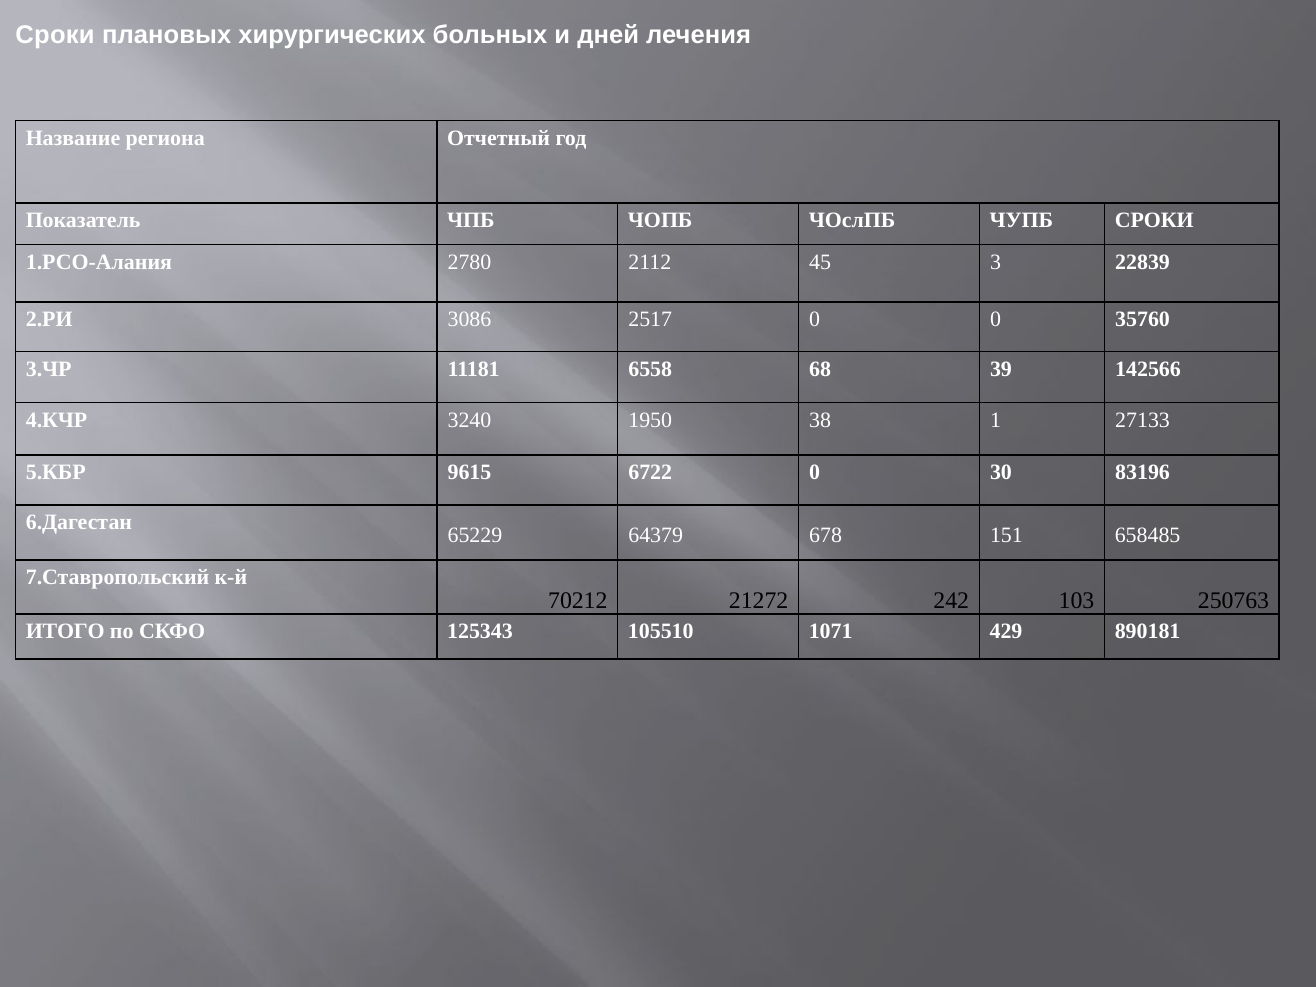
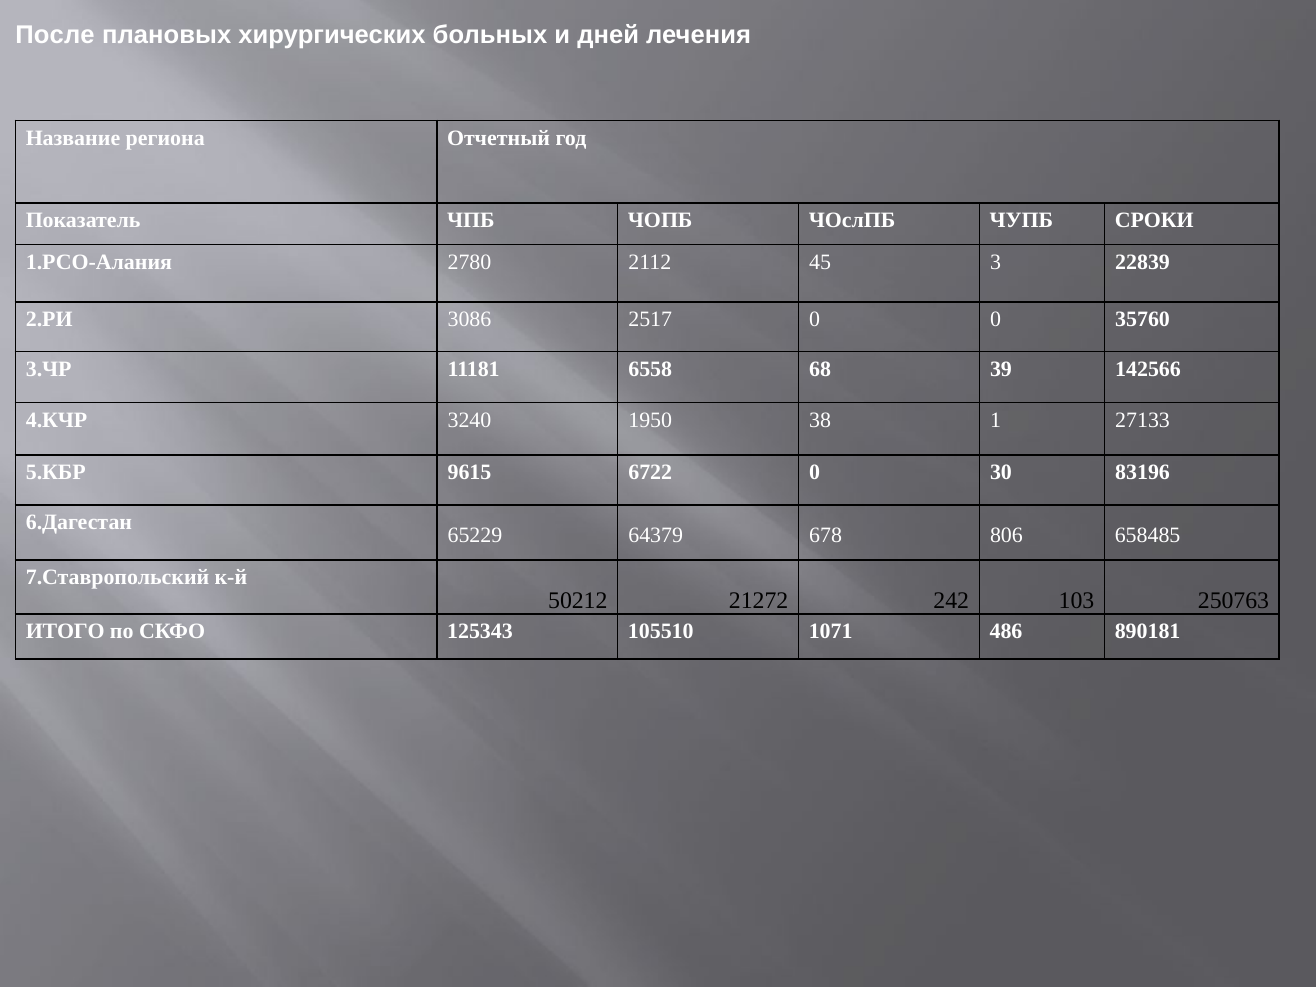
Сроки at (55, 35): Сроки -> После
151: 151 -> 806
70212: 70212 -> 50212
429: 429 -> 486
